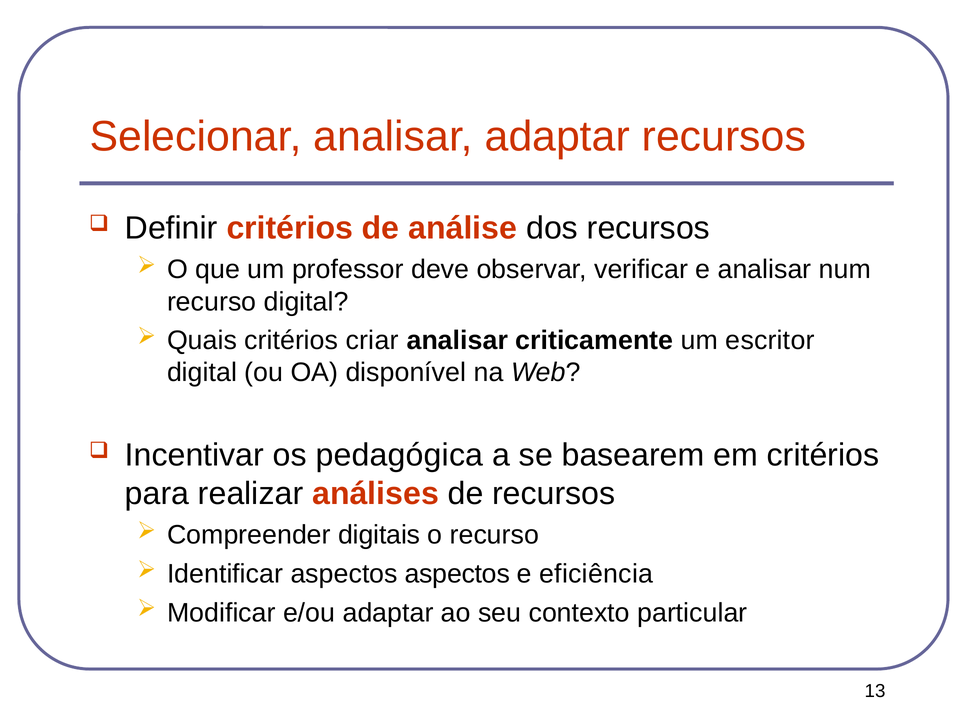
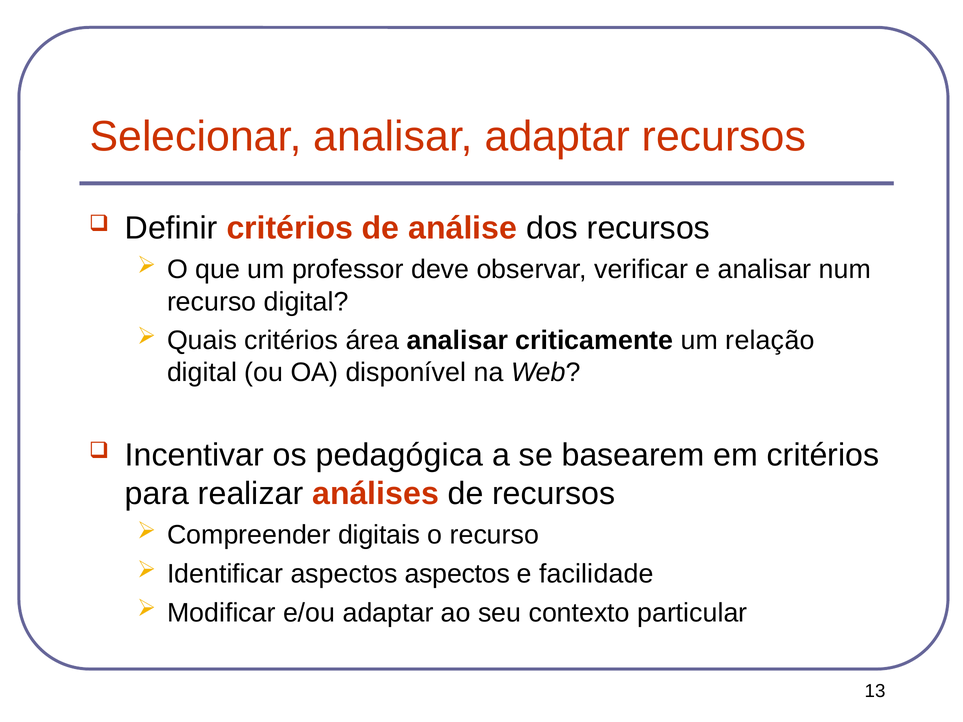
criar: criar -> área
escritor: escritor -> relação
eficiência: eficiência -> facilidade
